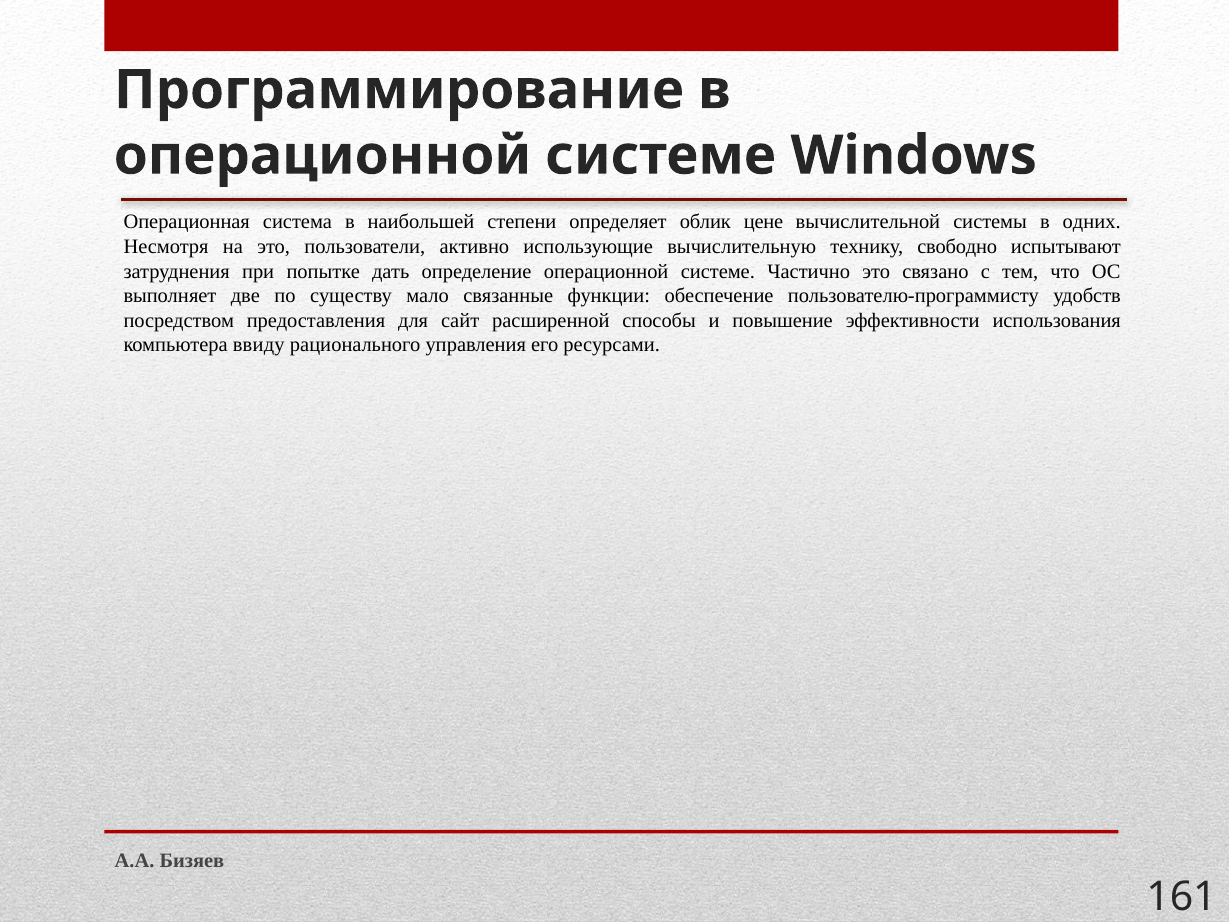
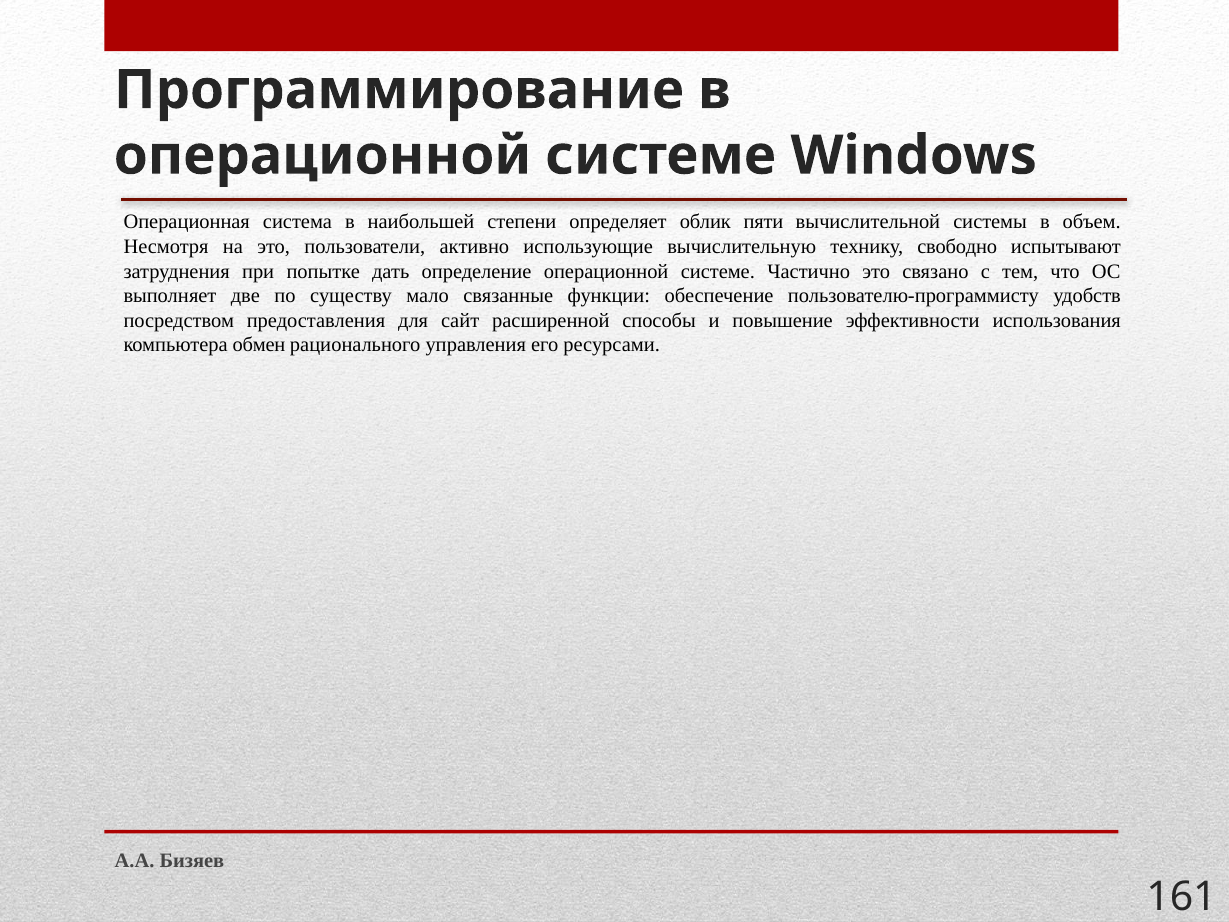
цене: цене -> пяти
одних: одних -> объем
ввиду: ввиду -> обмен
